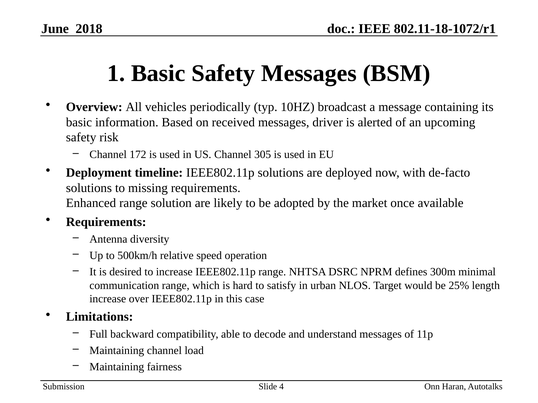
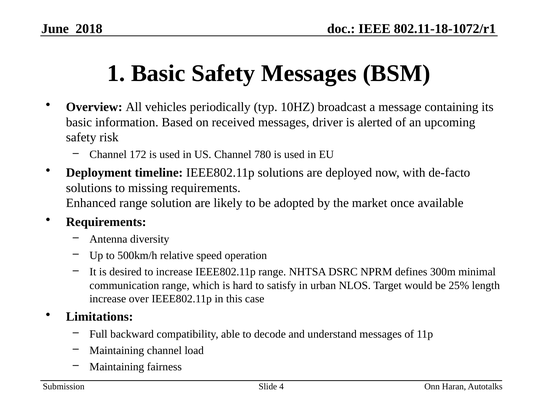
305: 305 -> 780
